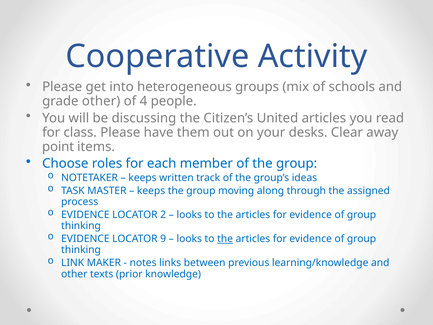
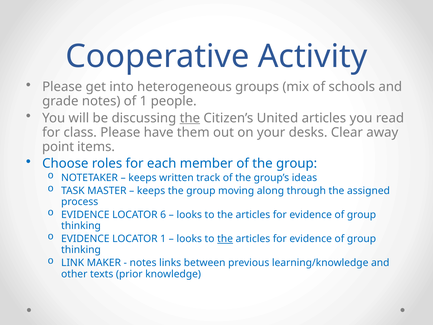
grade other: other -> notes
of 4: 4 -> 1
the at (190, 118) underline: none -> present
2: 2 -> 6
LOCATOR 9: 9 -> 1
